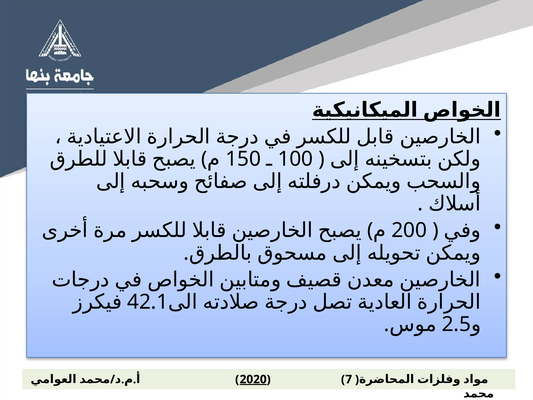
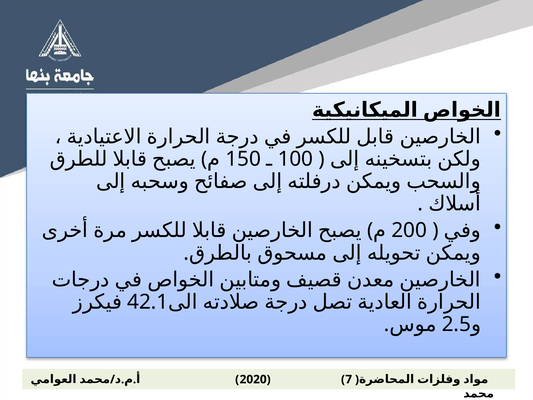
2020 underline: present -> none
